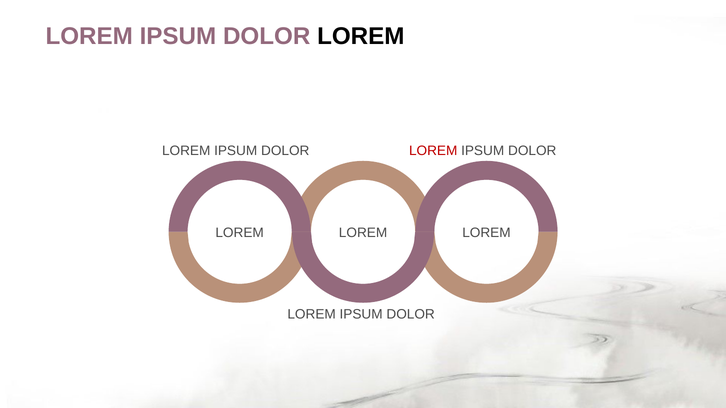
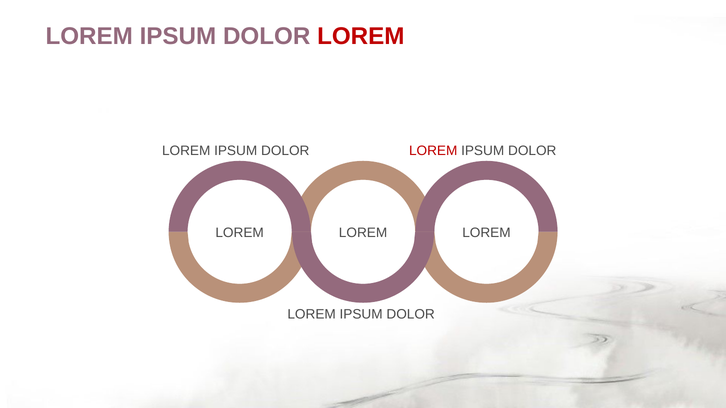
LOREM at (361, 36) colour: black -> red
